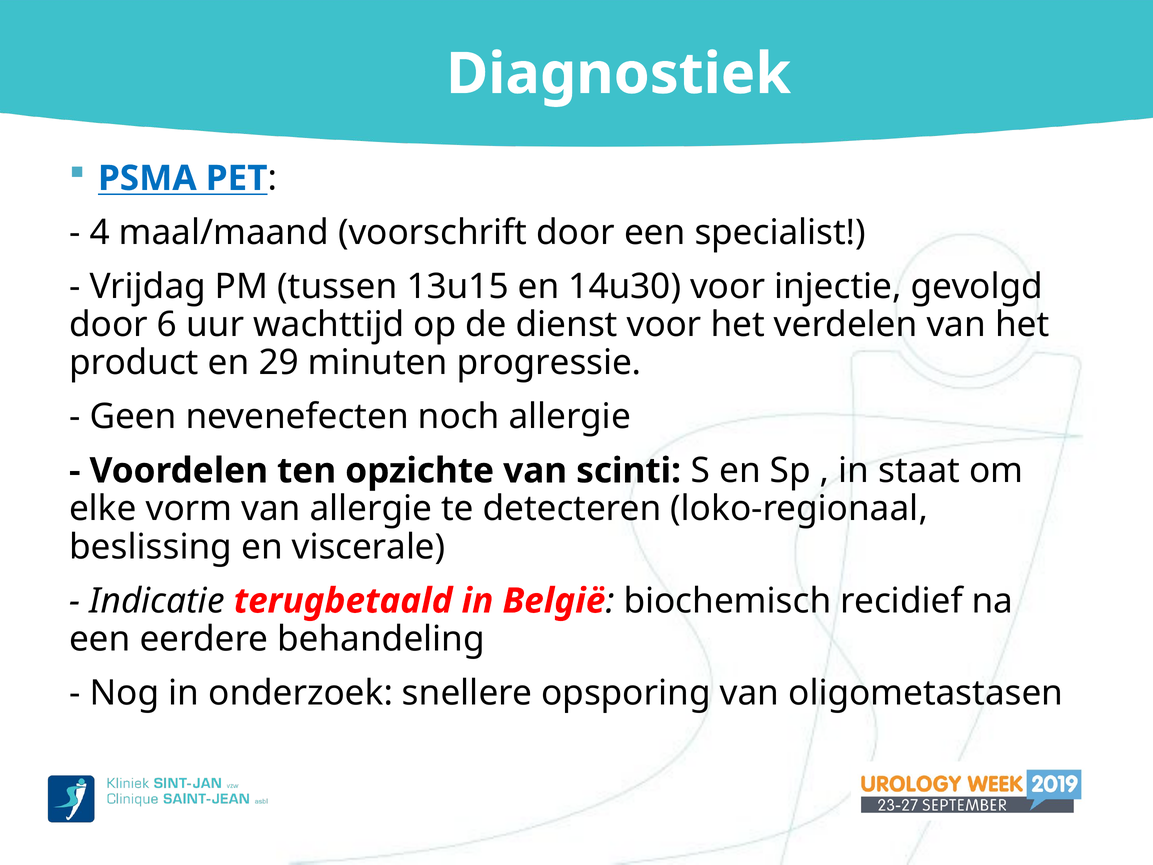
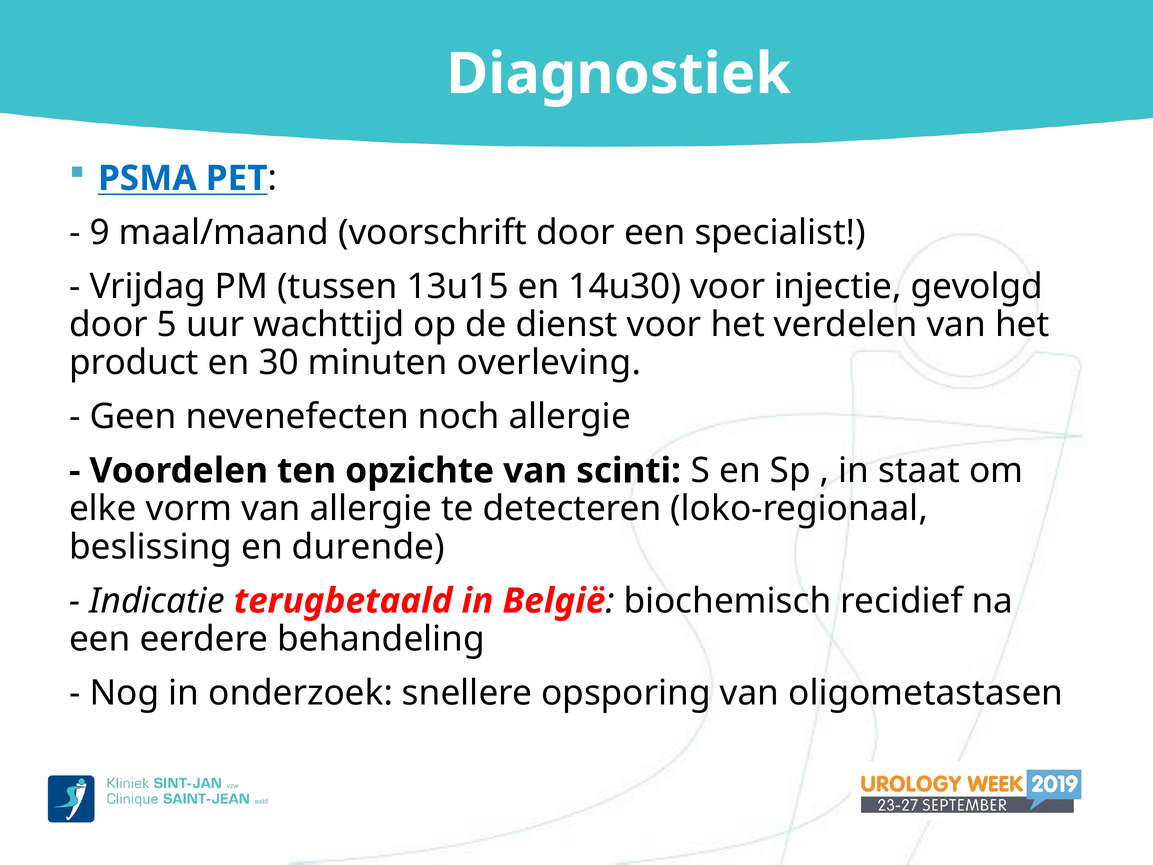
4: 4 -> 9
6: 6 -> 5
29: 29 -> 30
progressie: progressie -> overleving
viscerale: viscerale -> durende
